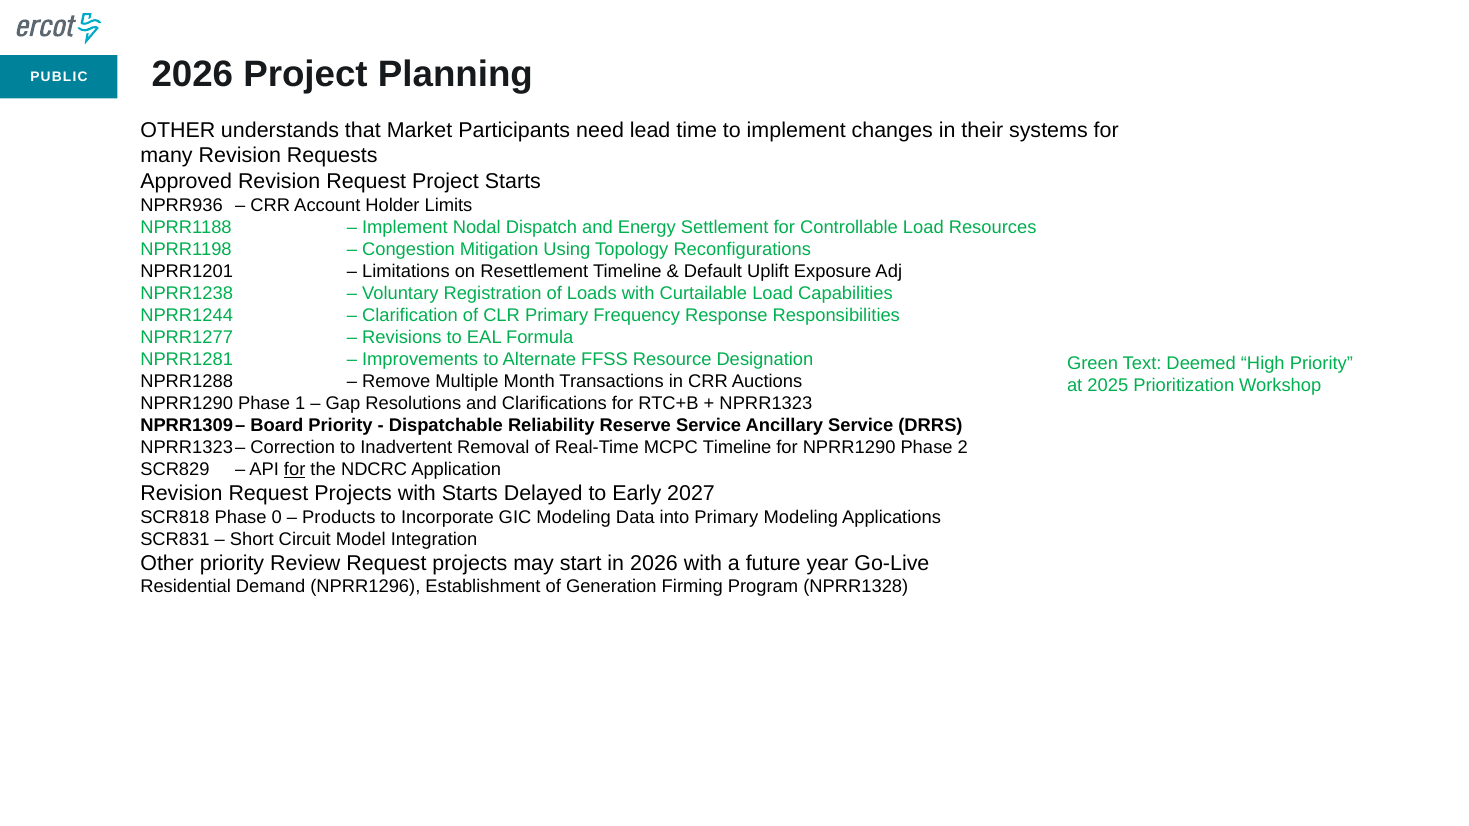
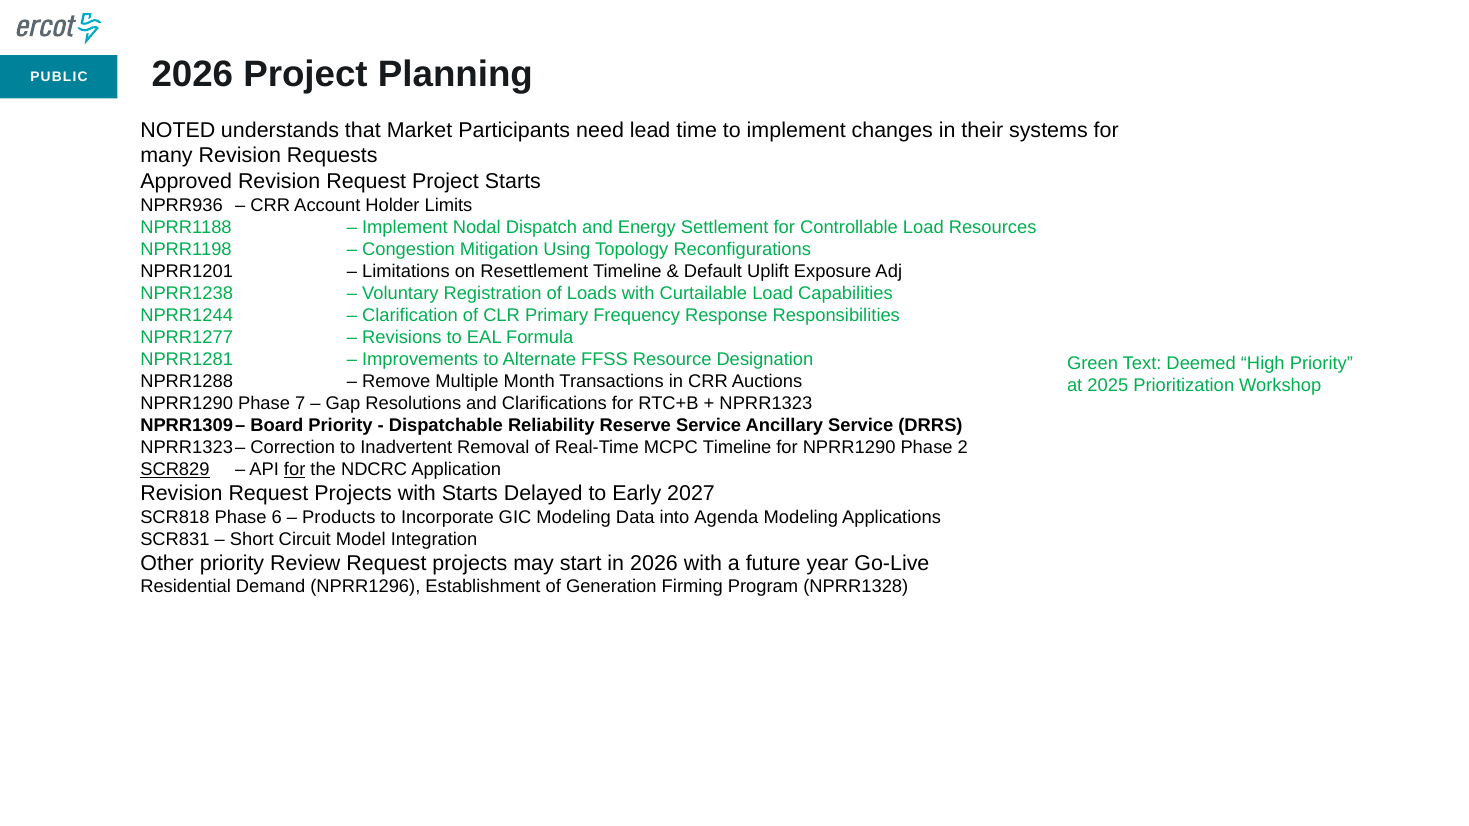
OTHER at (178, 130): OTHER -> NOTED
1: 1 -> 7
SCR829 underline: none -> present
0: 0 -> 6
into Primary: Primary -> Agenda
